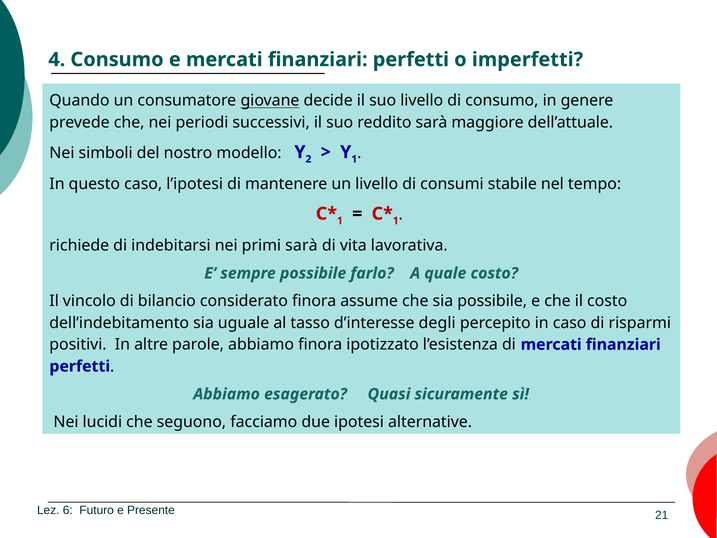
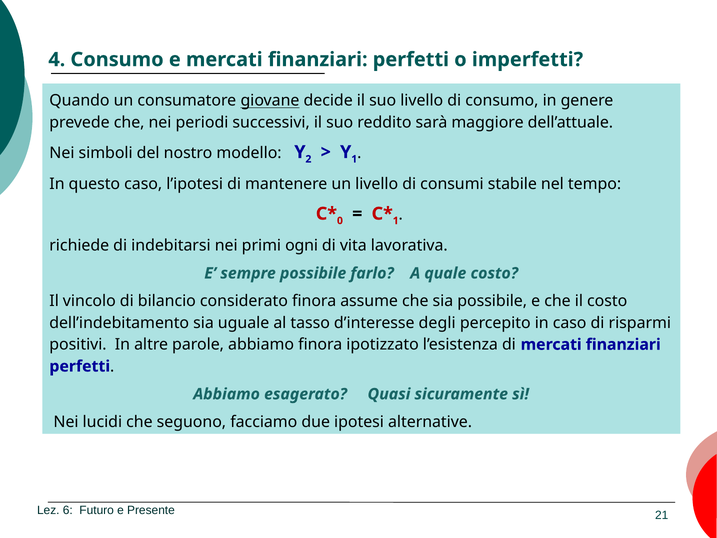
1 at (340, 221): 1 -> 0
primi sarà: sarà -> ogni
